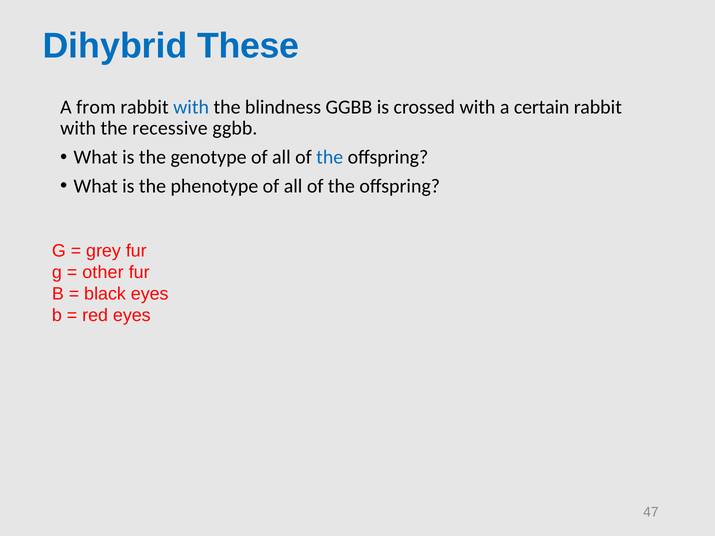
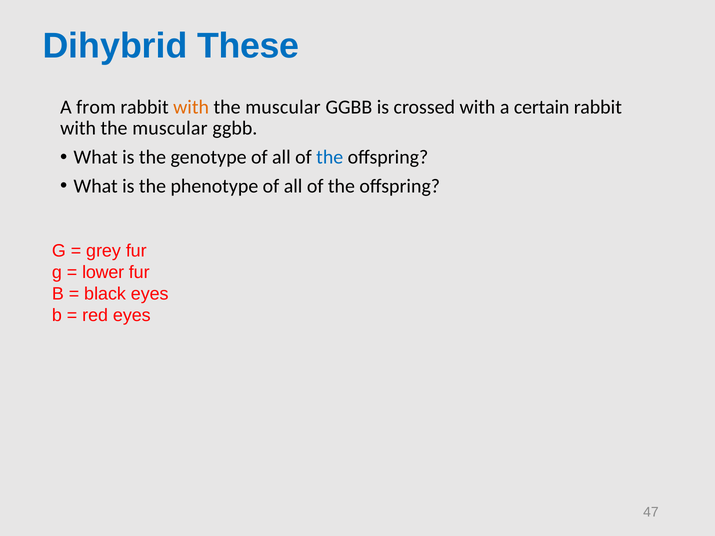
with at (191, 107) colour: blue -> orange
blindness at (283, 107): blindness -> muscular
recessive at (170, 129): recessive -> muscular
other: other -> lower
